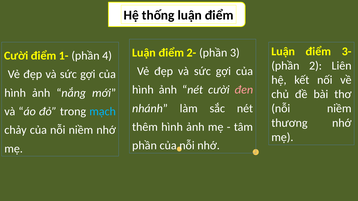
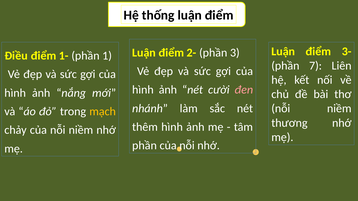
Cười at (16, 56): Cười -> Điều
4: 4 -> 1
2: 2 -> 7
mạch colour: light blue -> yellow
